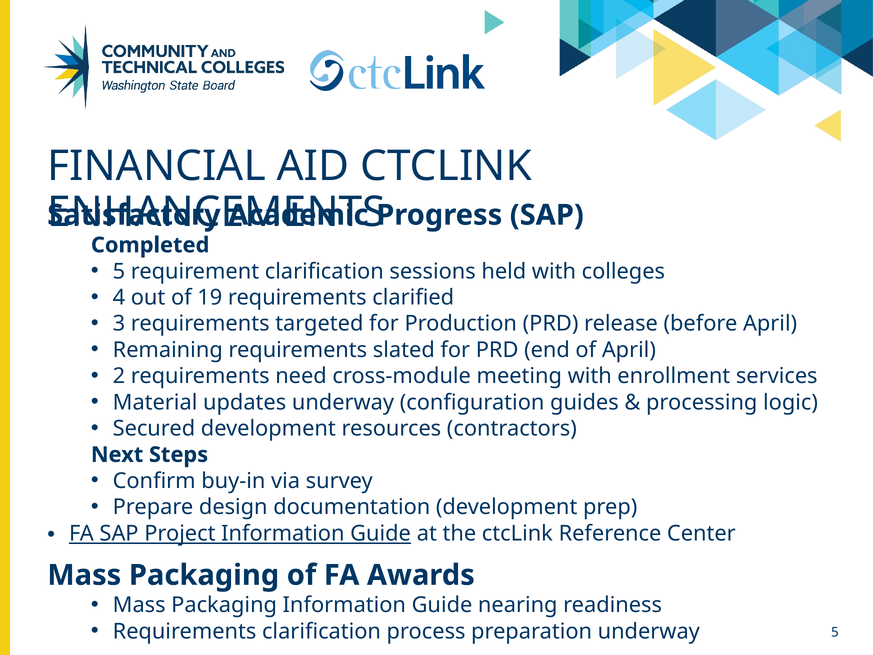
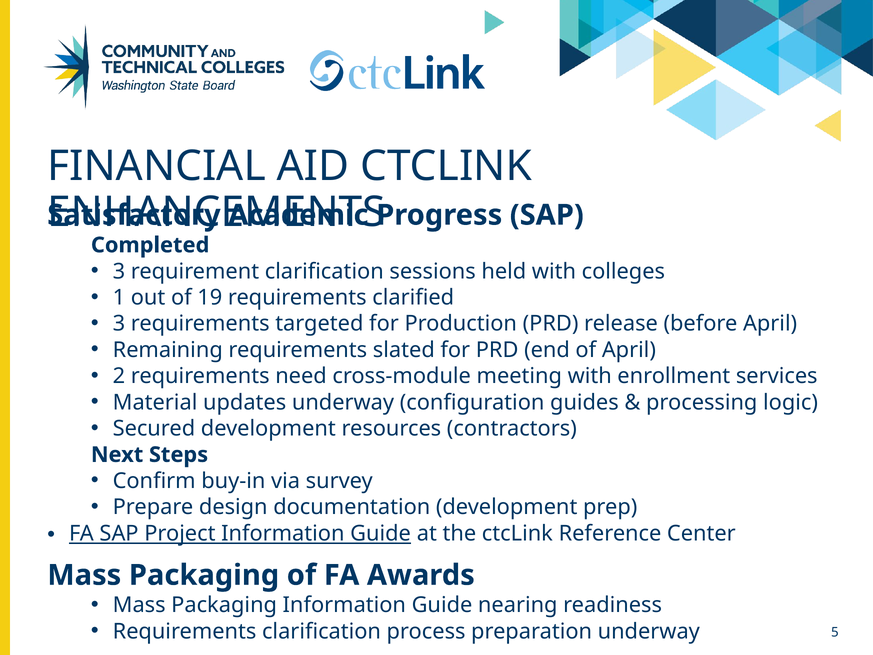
5 at (119, 271): 5 -> 3
4: 4 -> 1
